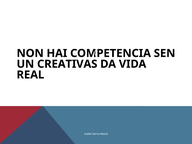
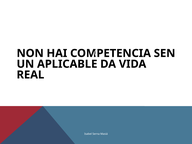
CREATIVAS: CREATIVAS -> APLICABLE
